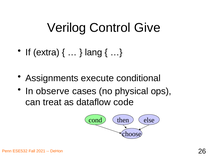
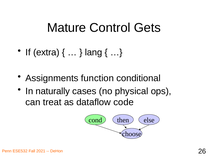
Verilog: Verilog -> Mature
Give: Give -> Gets
execute: execute -> function
observe: observe -> naturally
